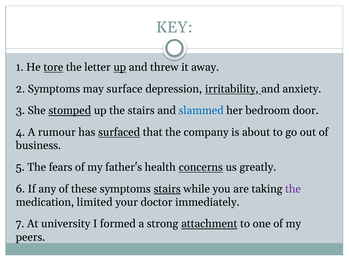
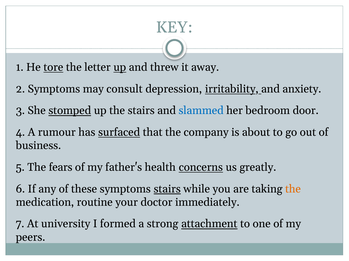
surface: surface -> consult
the at (293, 189) colour: purple -> orange
limited: limited -> routine
